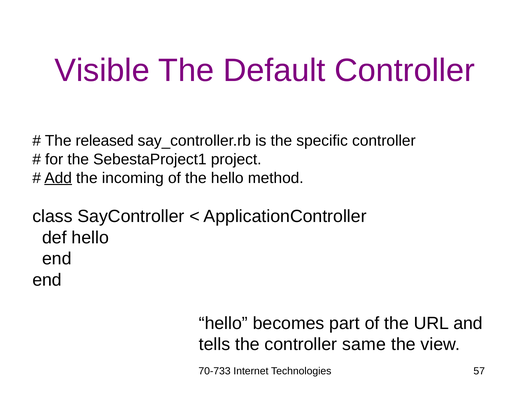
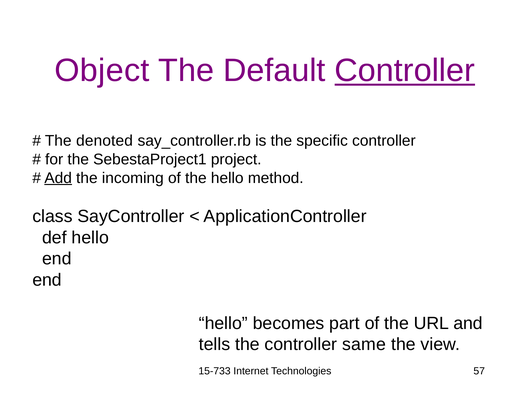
Visible: Visible -> Object
Controller at (405, 71) underline: none -> present
released: released -> denoted
70-733: 70-733 -> 15-733
